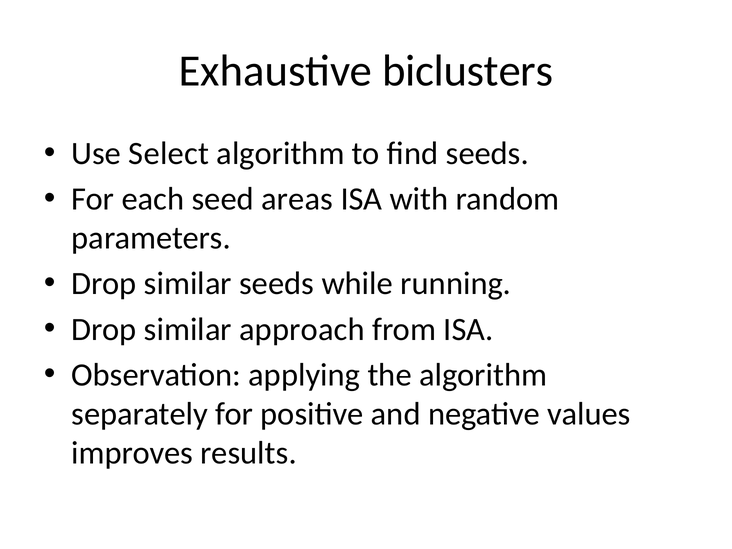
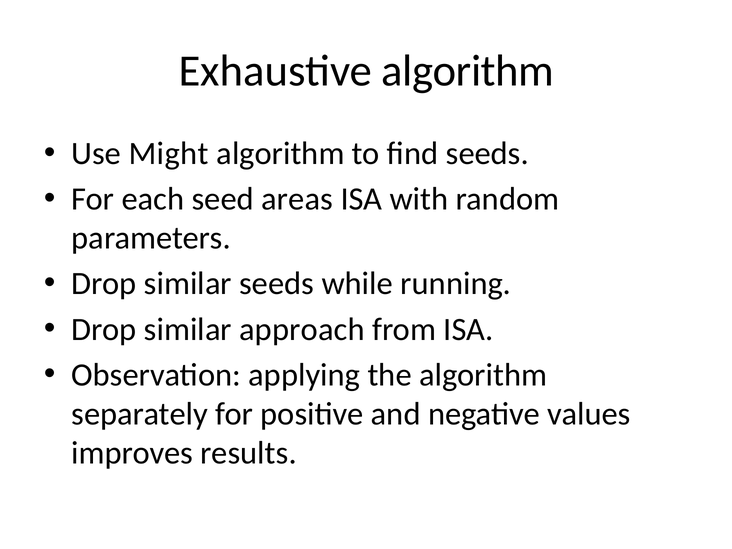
Exhaustive biclusters: biclusters -> algorithm
Select: Select -> Might
